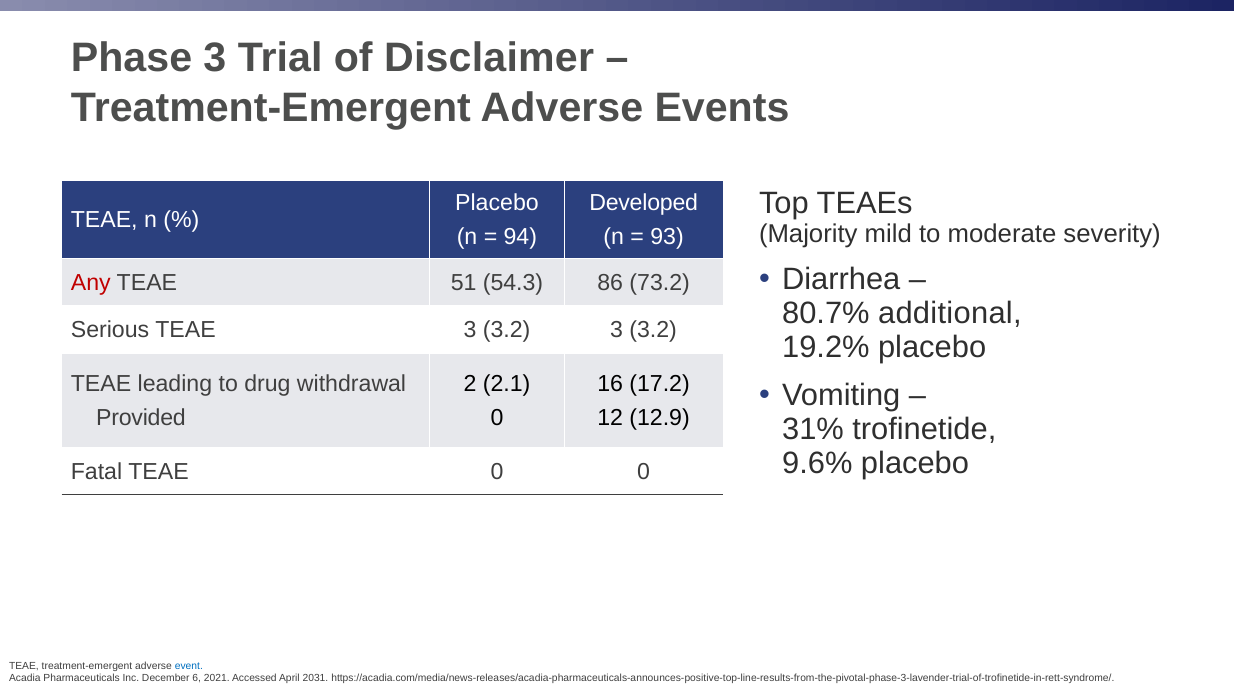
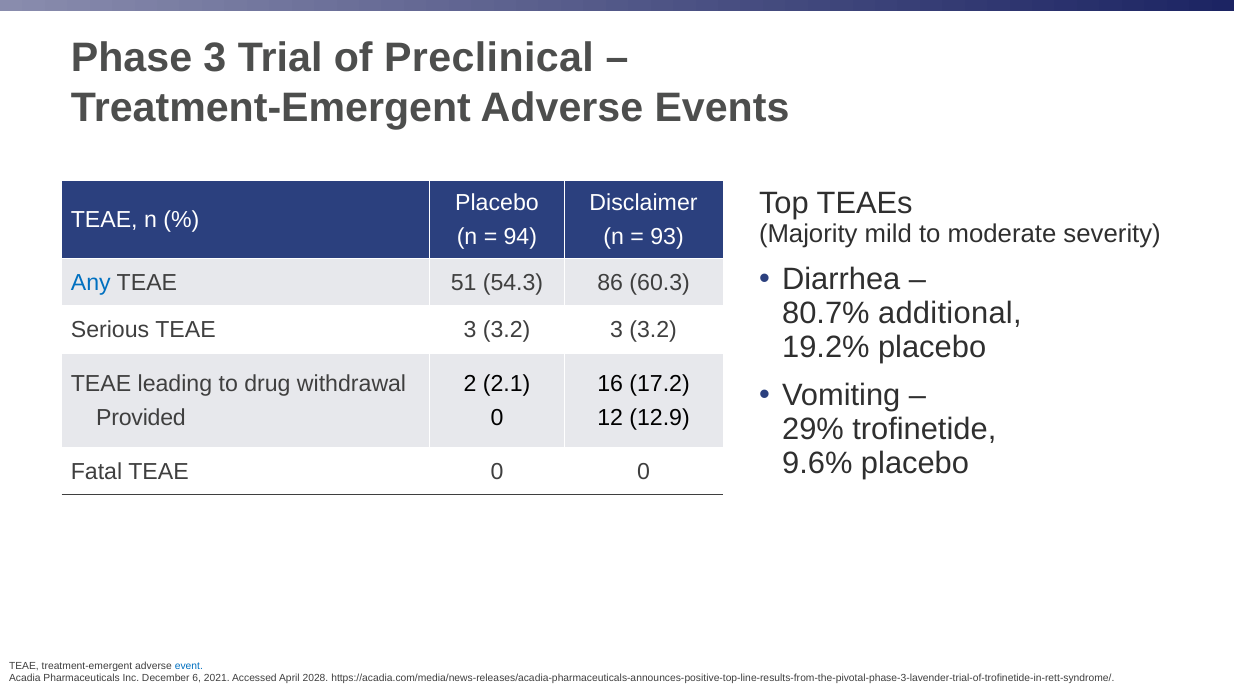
Disclaimer: Disclaimer -> Preclinical
Developed: Developed -> Disclaimer
Any colour: red -> blue
73.2: 73.2 -> 60.3
31%: 31% -> 29%
2031: 2031 -> 2028
